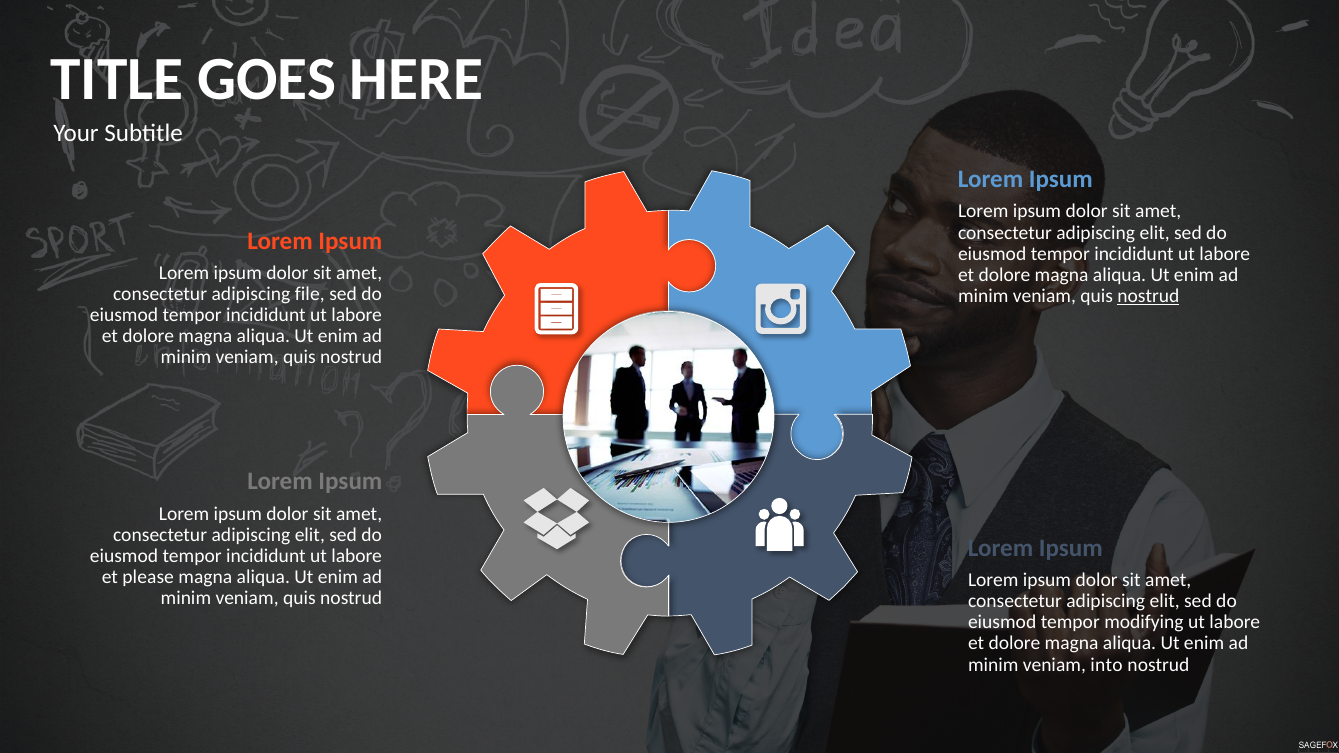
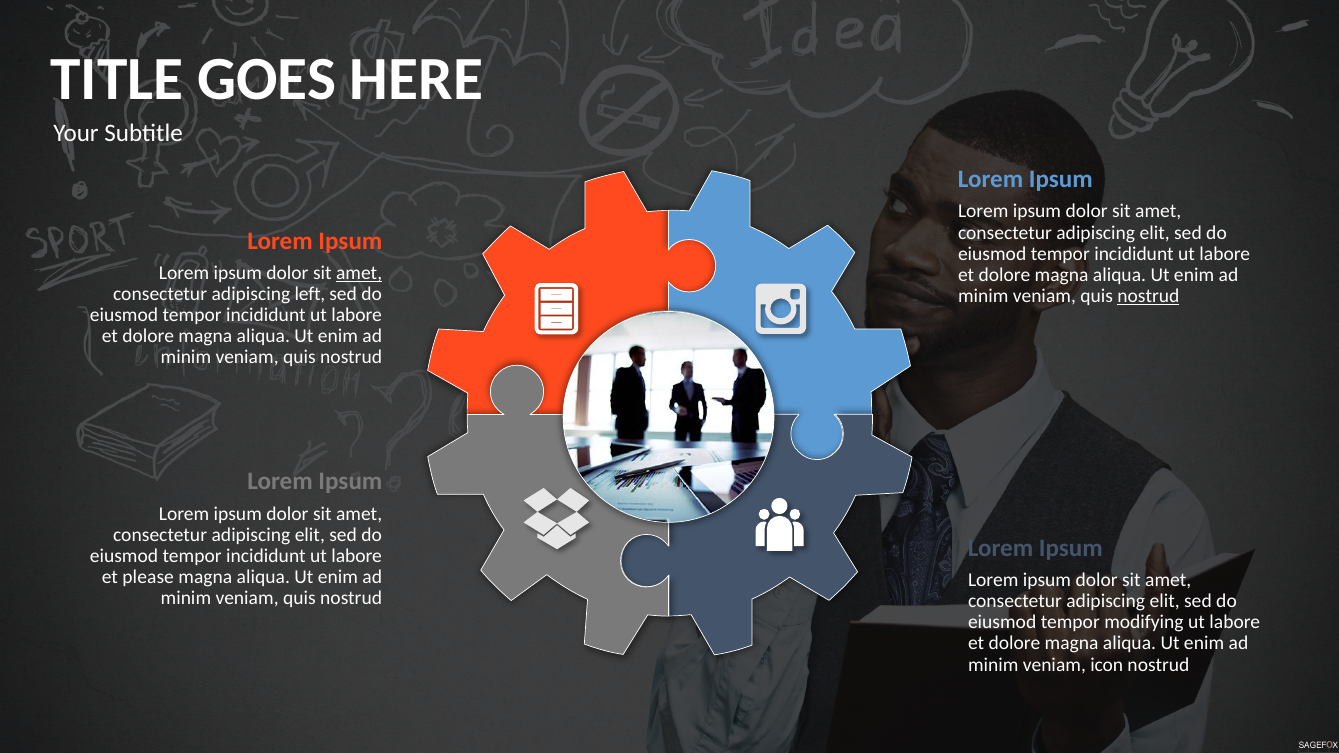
amet at (359, 273) underline: none -> present
file: file -> left
into: into -> icon
